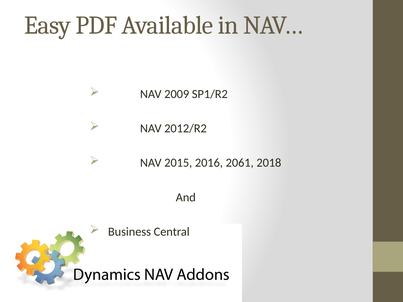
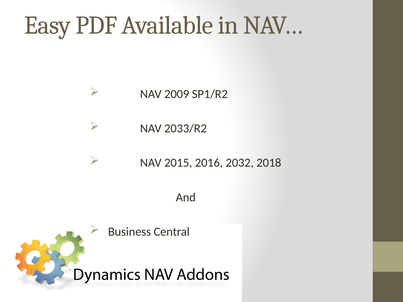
2012/R2: 2012/R2 -> 2033/R2
2061: 2061 -> 2032
